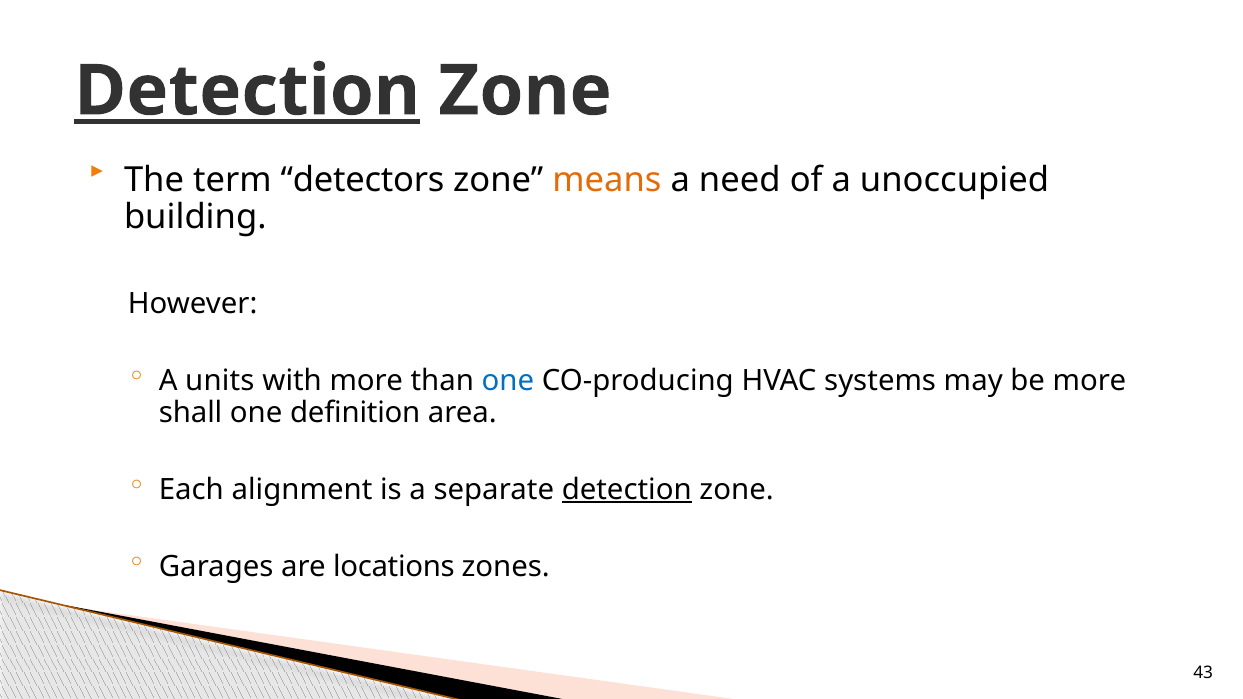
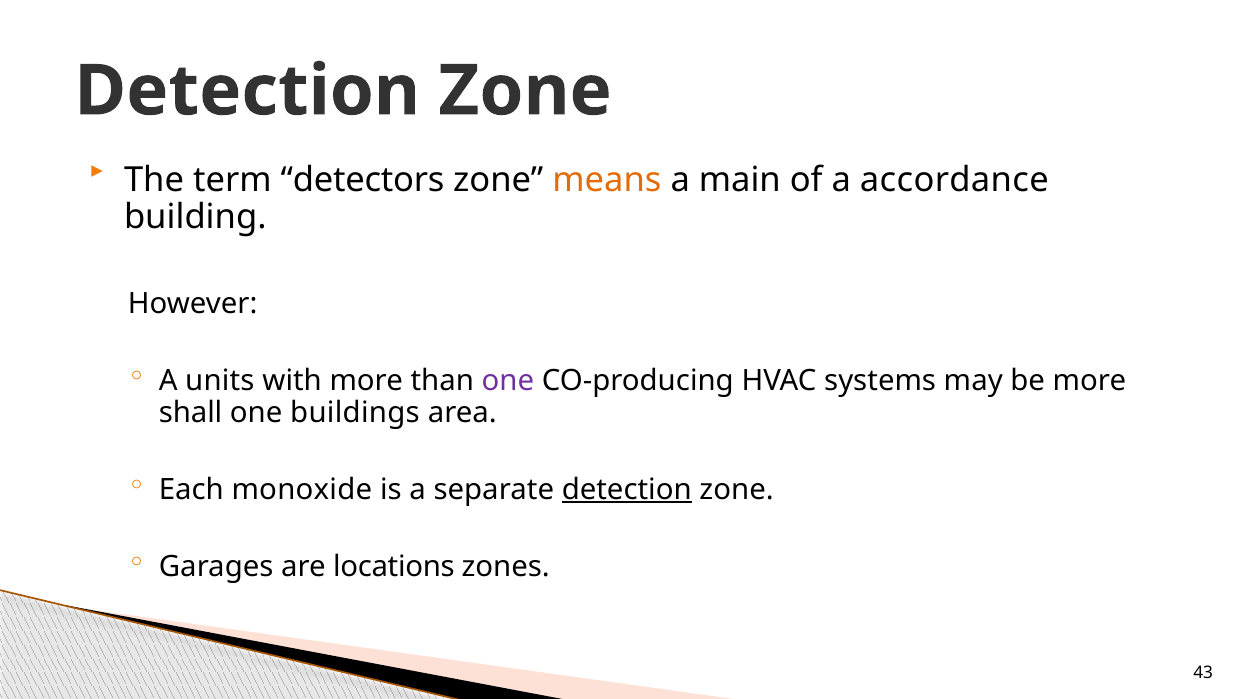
Detection at (247, 91) underline: present -> none
need: need -> main
unoccupied: unoccupied -> accordance
one at (508, 381) colour: blue -> purple
definition: definition -> buildings
alignment: alignment -> monoxide
